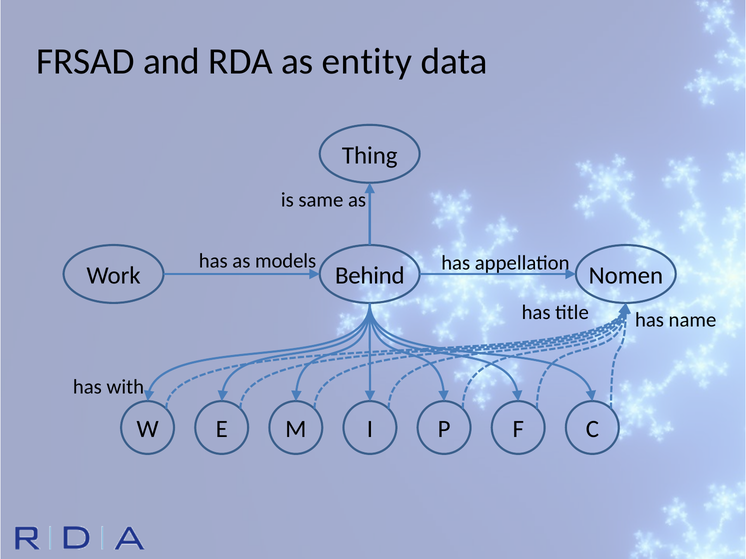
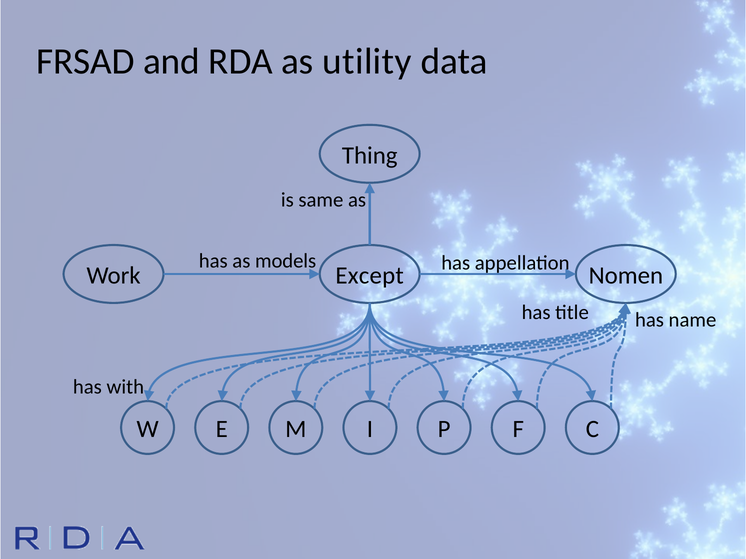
entity: entity -> utility
Behind: Behind -> Except
